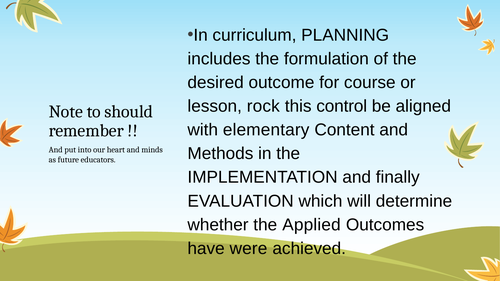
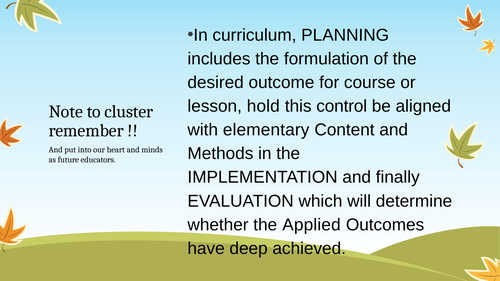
rock: rock -> hold
should: should -> cluster
were: were -> deep
